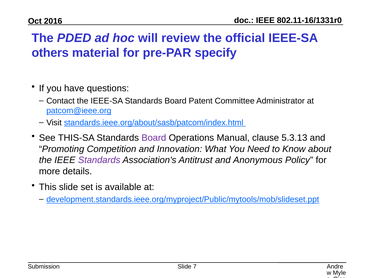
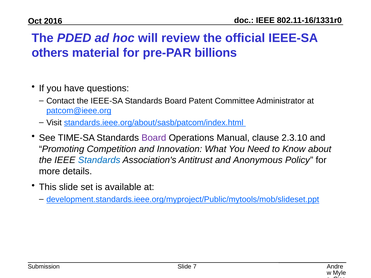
specify: specify -> billions
THIS-SA: THIS-SA -> TIME-SA
5.3.13: 5.3.13 -> 2.3.10
Standards at (99, 160) colour: purple -> blue
